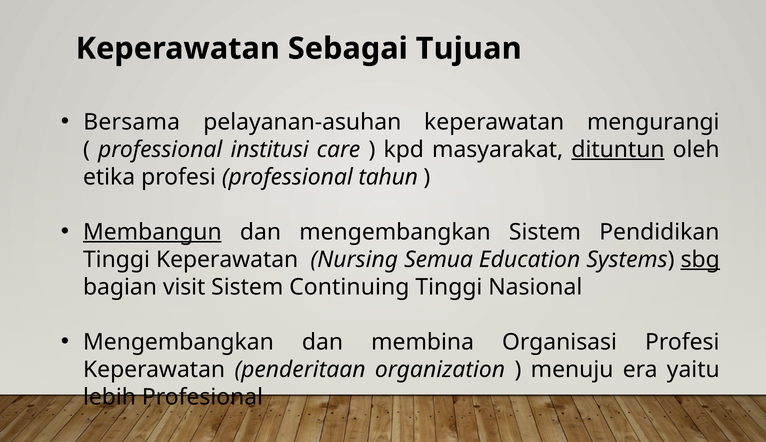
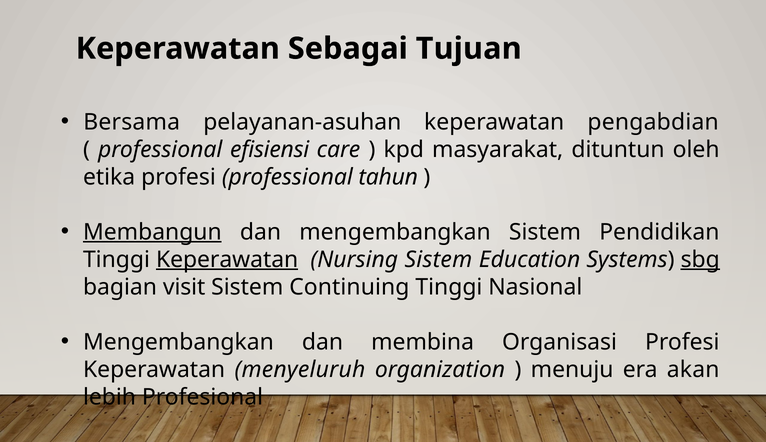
mengurangi: mengurangi -> pengabdian
institusi: institusi -> efisiensi
dituntun underline: present -> none
Keperawatan at (227, 259) underline: none -> present
Nursing Semua: Semua -> Sistem
penderitaan: penderitaan -> menyeluruh
yaitu: yaitu -> akan
